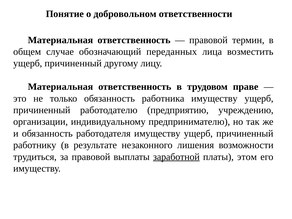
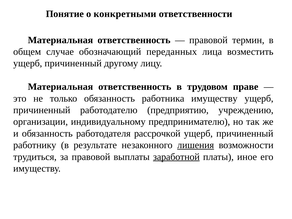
добровольном: добровольном -> конкретными
работодателя имуществу: имуществу -> рассрочкой
лишения underline: none -> present
этом: этом -> иное
